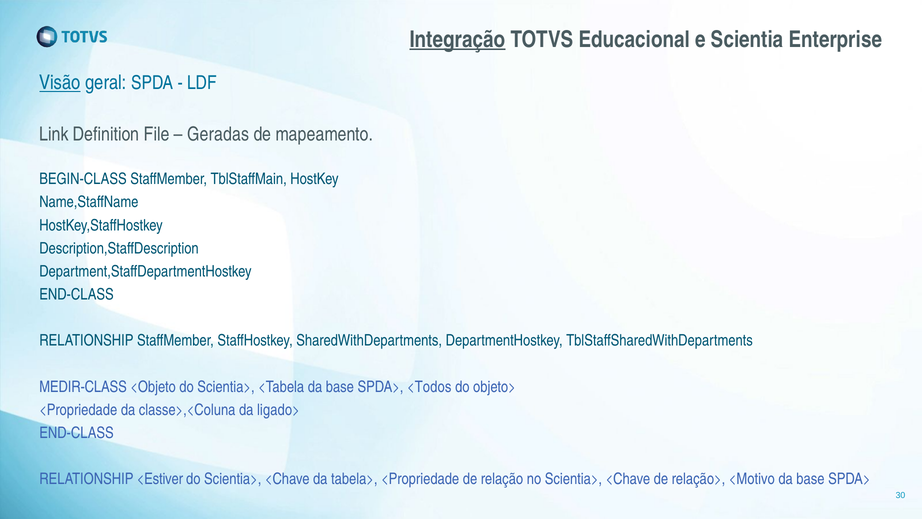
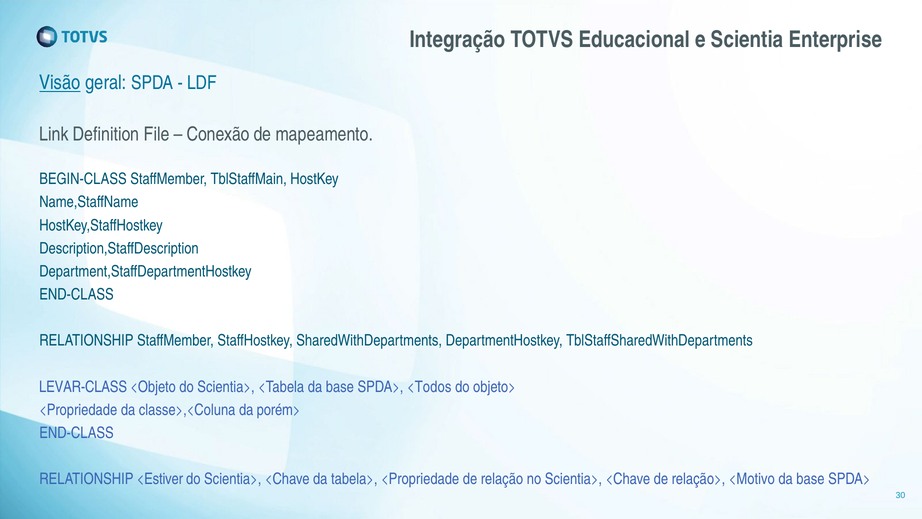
Integração underline: present -> none
Geradas: Geradas -> Conexão
MEDIR-CLASS: MEDIR-CLASS -> LEVAR-CLASS
ligado>: ligado> -> porém>
